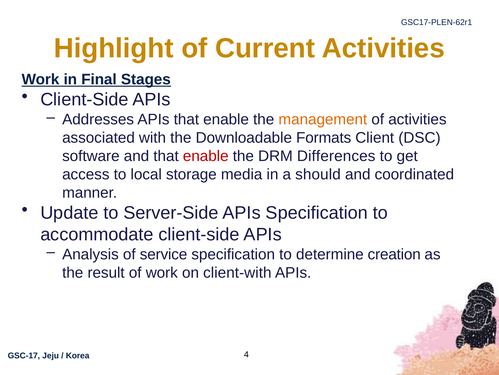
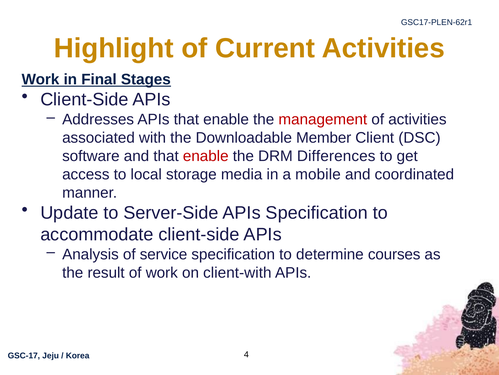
management colour: orange -> red
Formats: Formats -> Member
should: should -> mobile
creation: creation -> courses
